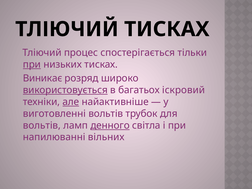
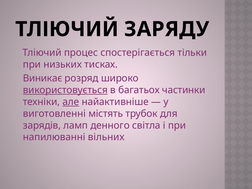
ТЛІЮЧИЙ ТИСКАХ: ТИСКАХ -> ЗАРЯДУ
при at (32, 64) underline: present -> none
іскровий: іскровий -> частинки
виготовленні вольтів: вольтів -> містять
вольтів at (42, 125): вольтів -> зарядів
денного underline: present -> none
